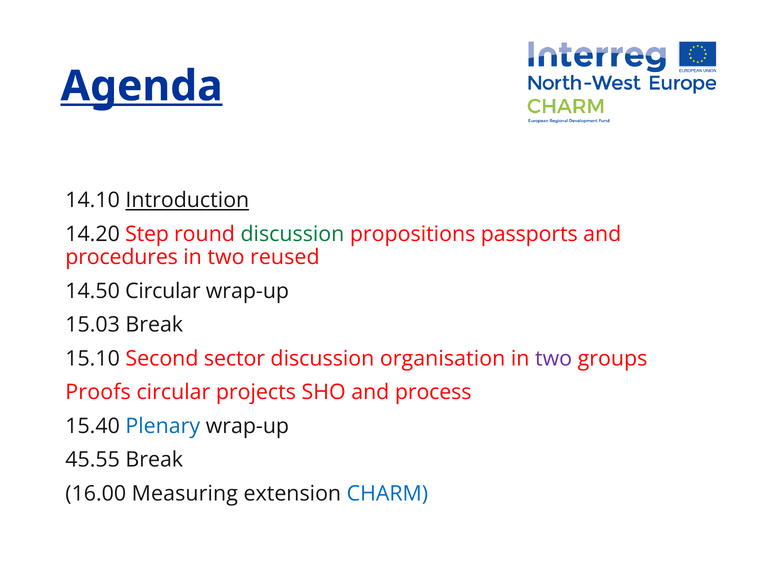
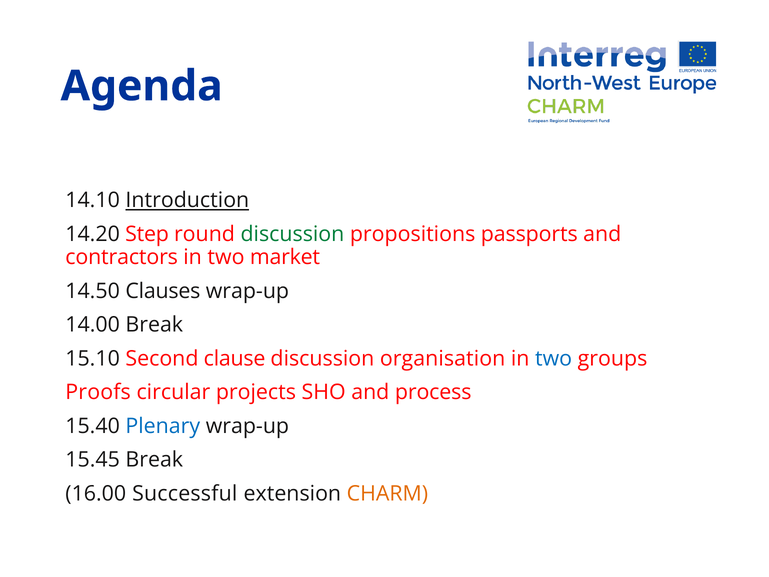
Agenda underline: present -> none
procedures: procedures -> contractors
reused: reused -> market
14.50 Circular: Circular -> Clauses
15.03: 15.03 -> 14.00
sector: sector -> clause
two at (554, 358) colour: purple -> blue
45.55: 45.55 -> 15.45
Measuring: Measuring -> Successful
CHARM colour: blue -> orange
